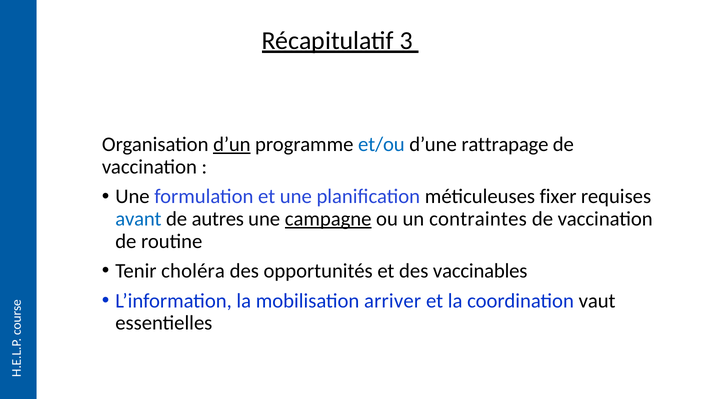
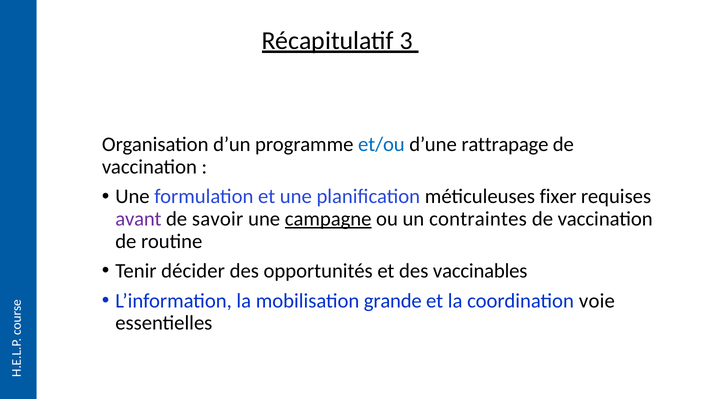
d’un underline: present -> none
avant colour: blue -> purple
autres: autres -> savoir
choléra: choléra -> décider
arriver: arriver -> grande
vaut: vaut -> voie
